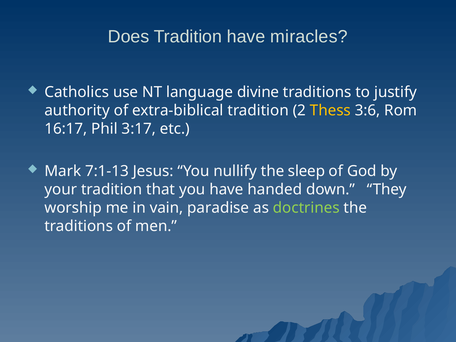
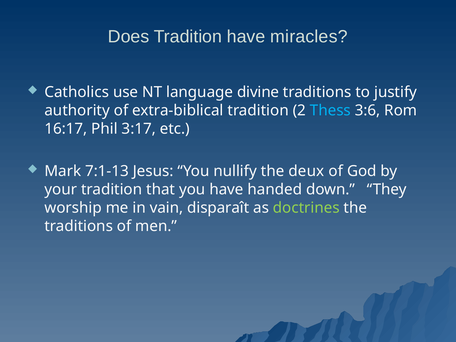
Thess colour: yellow -> light blue
sleep: sleep -> deux
paradise: paradise -> disparaît
